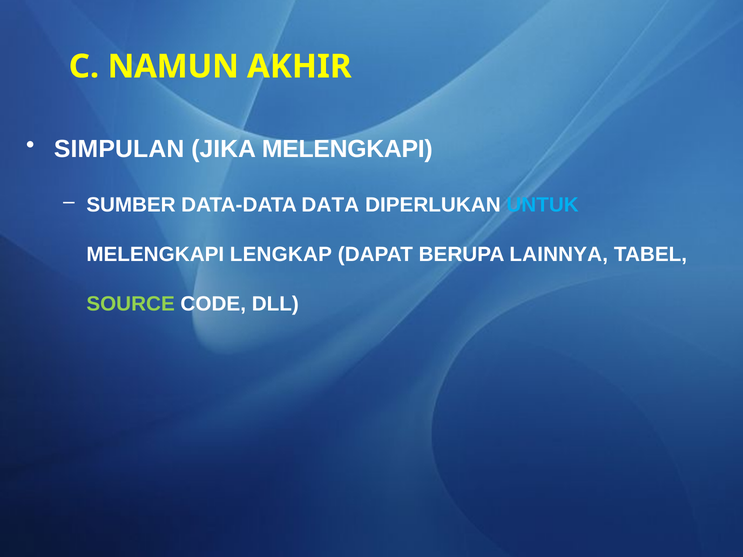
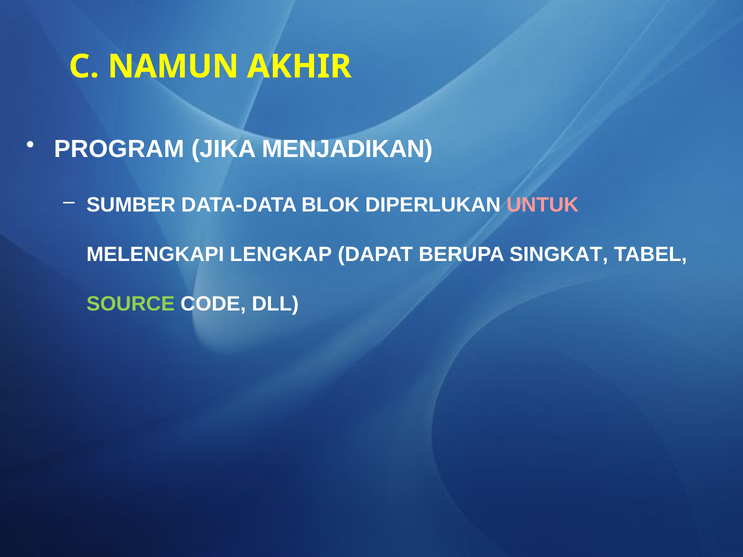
SIMPULAN: SIMPULAN -> PROGRAM
JIKA MELENGKAPI: MELENGKAPI -> MENJADIKAN
DATA: DATA -> BLOK
UNTUK colour: light blue -> pink
LAINNYA: LAINNYA -> SINGKAT
